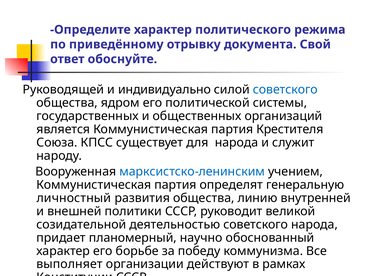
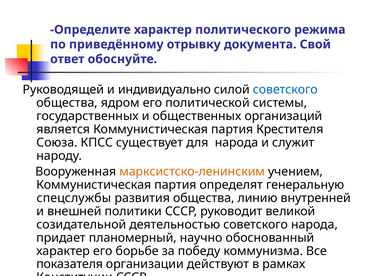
марксистско-ленинским colour: blue -> orange
личностный: личностный -> спецслужбы
выполняет: выполняет -> показателя
